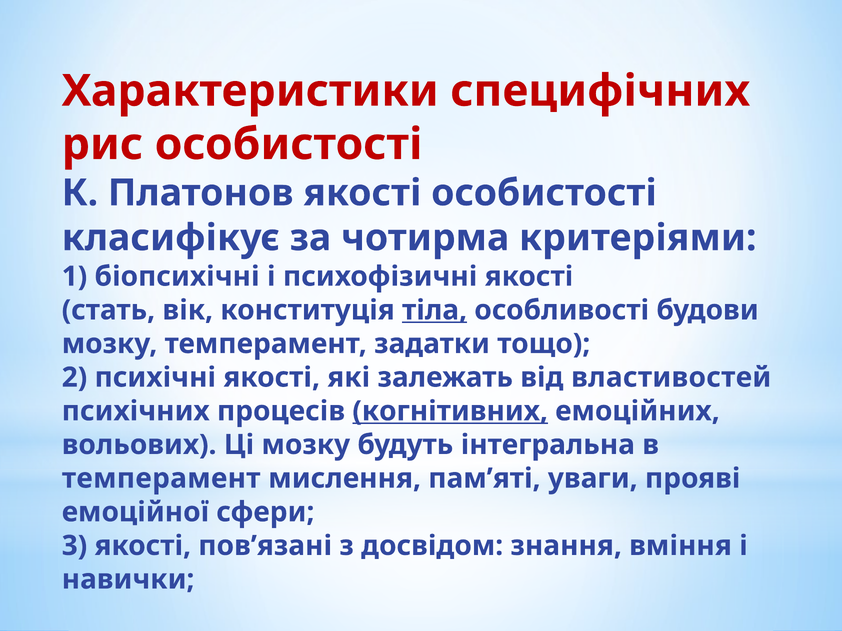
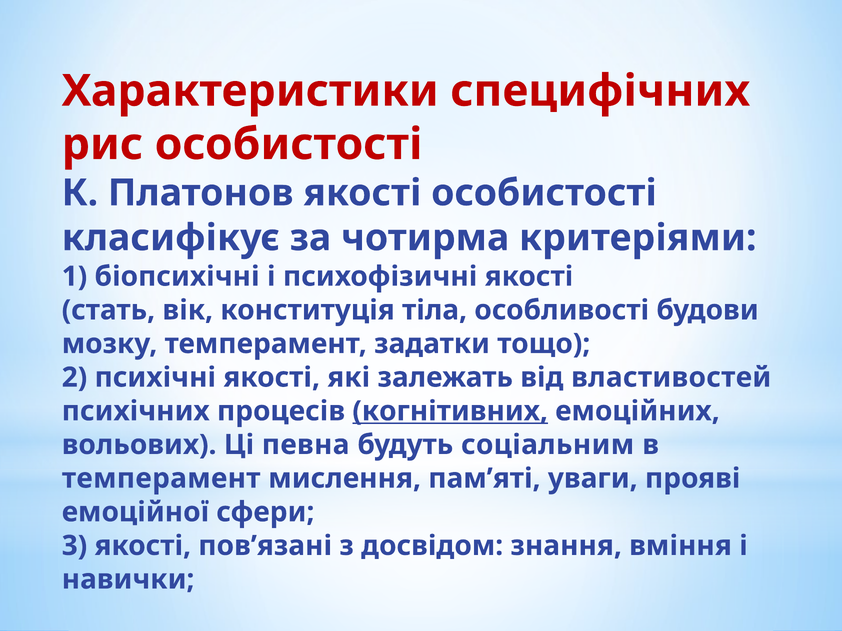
тіла underline: present -> none
Ці мозку: мозку -> певна
інтегральна: інтегральна -> соціальним
